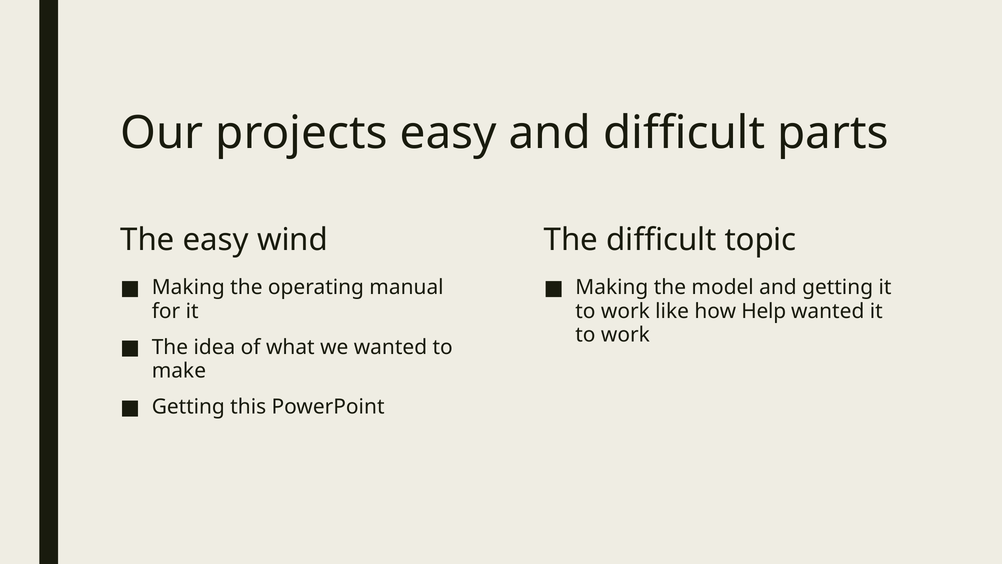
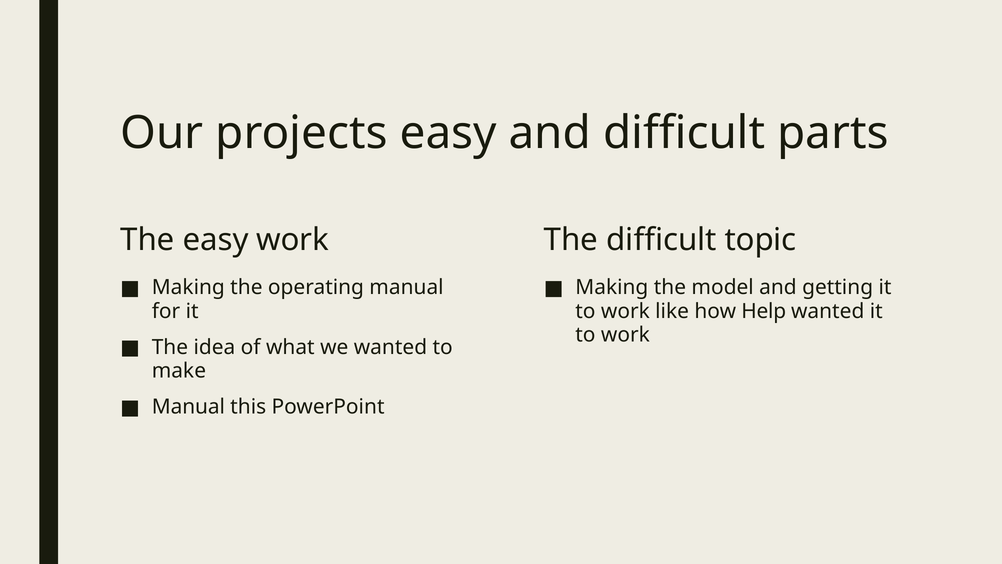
easy wind: wind -> work
Getting at (188, 407): Getting -> Manual
